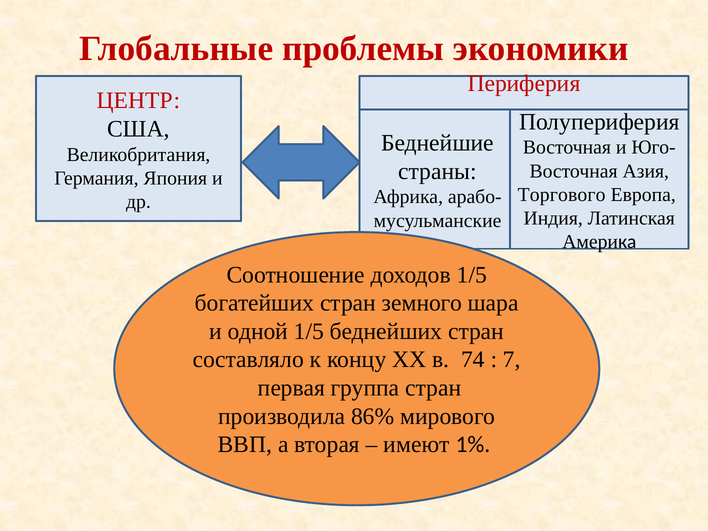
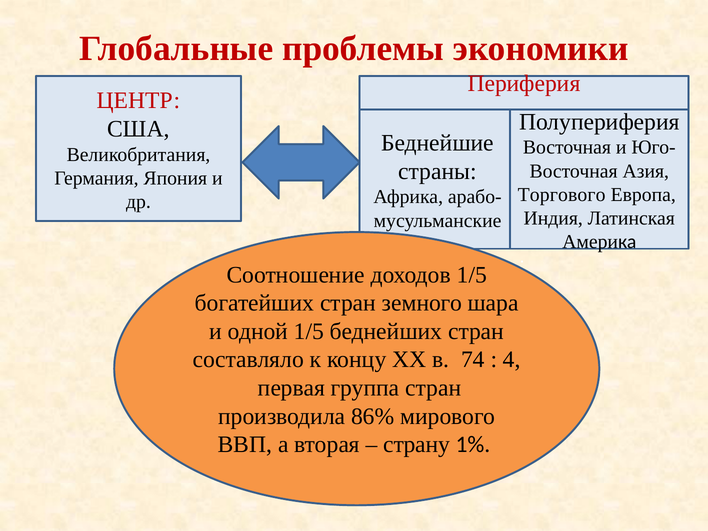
7: 7 -> 4
имеют: имеют -> страну
